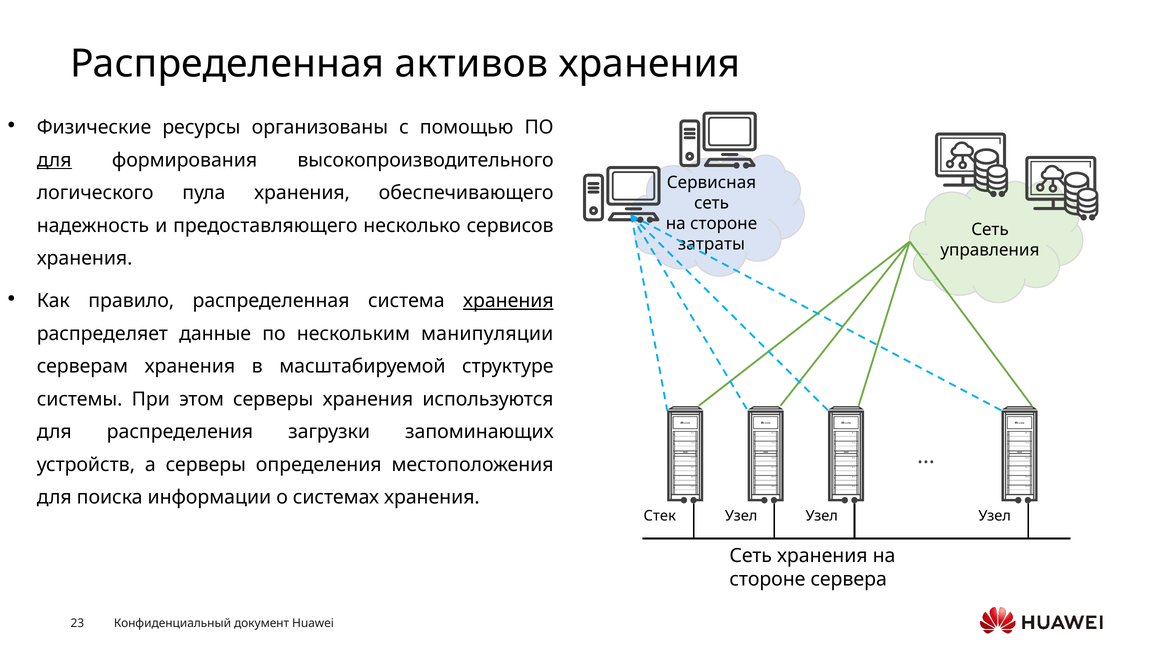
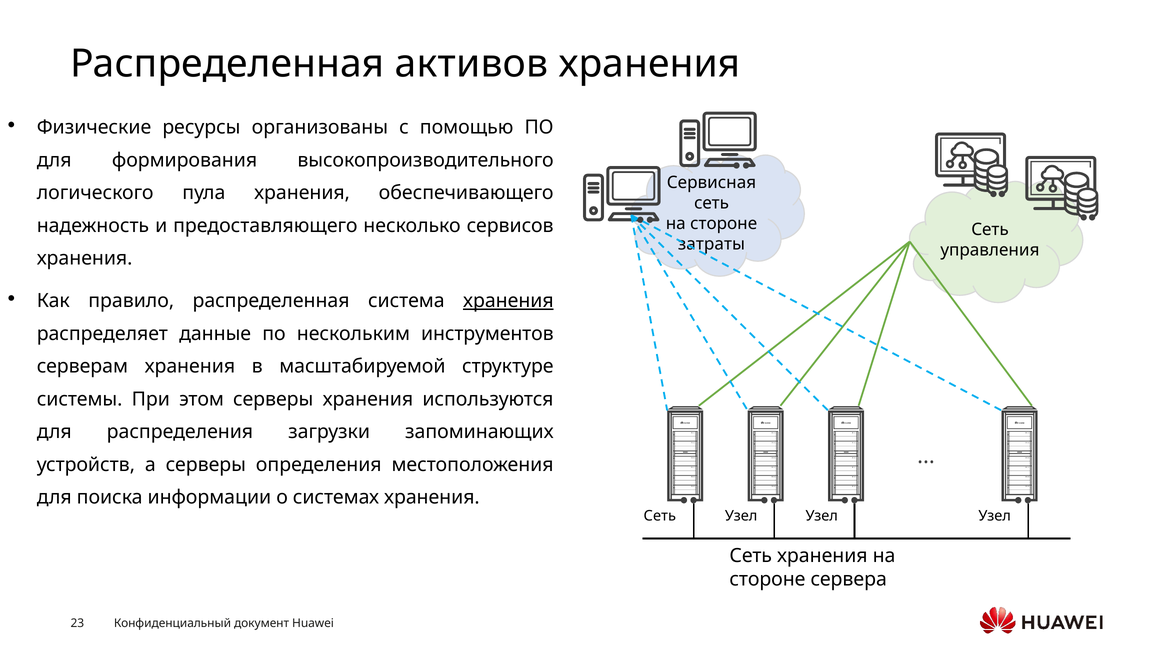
для at (54, 160) underline: present -> none
манипуляции: манипуляции -> инструментов
Стек at (660, 516): Стек -> Сеть
